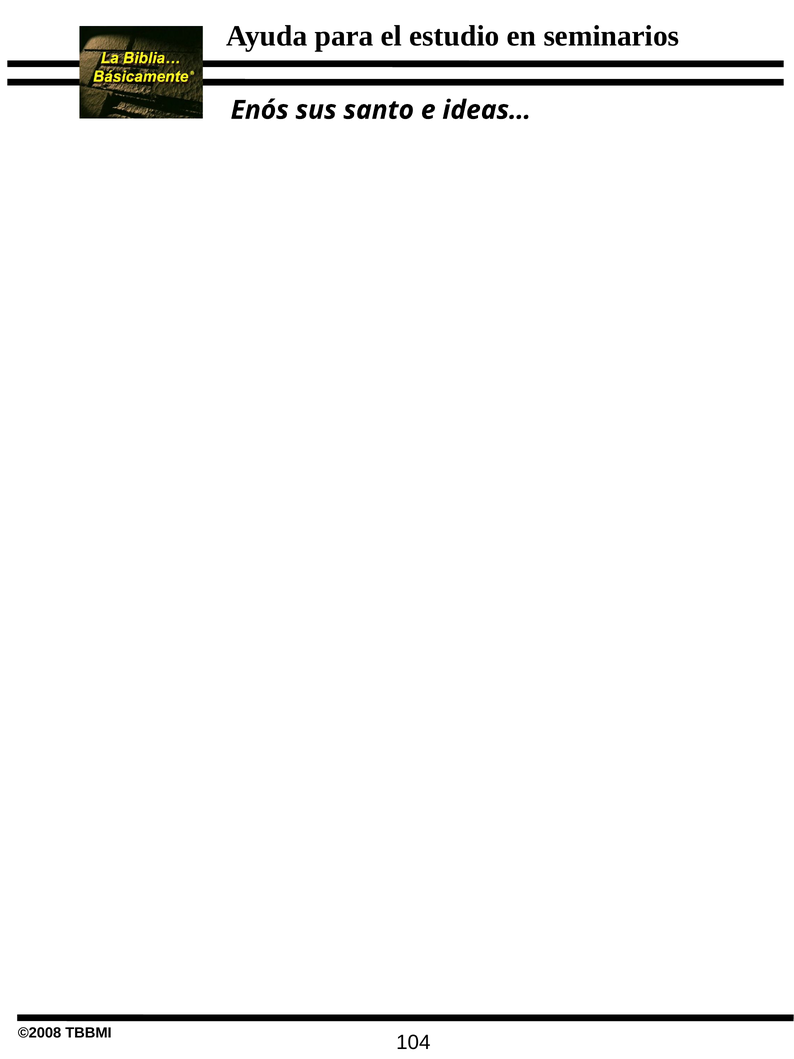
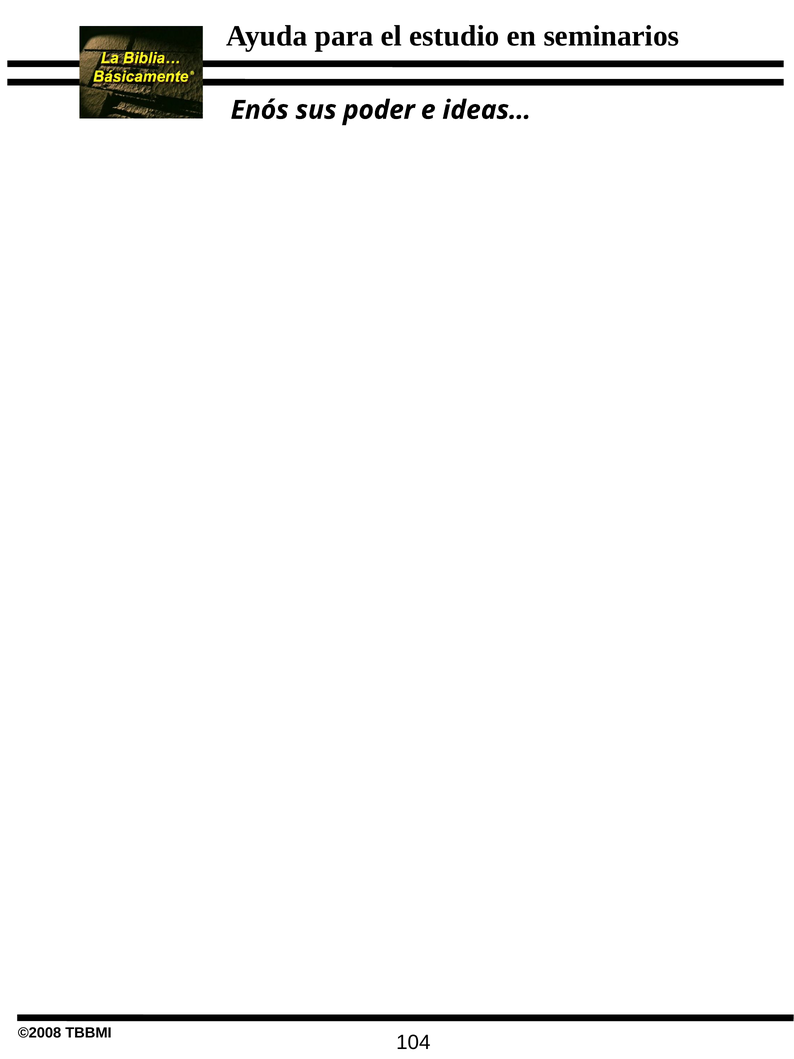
santo: santo -> poder
